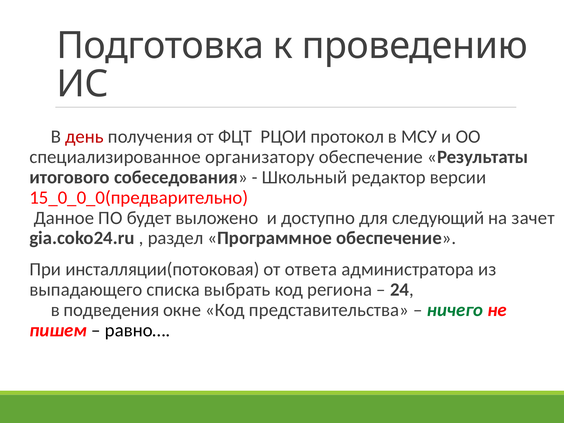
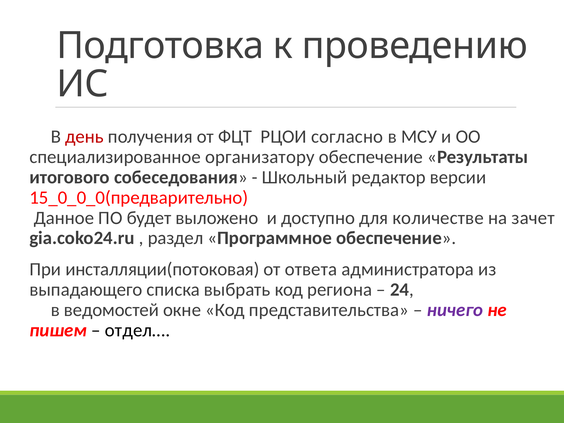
протокол: протокол -> согласно
следующий: следующий -> количестве
подведения: подведения -> ведомостей
ничего colour: green -> purple
равно…: равно… -> отдел…
